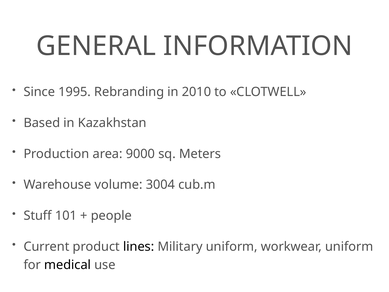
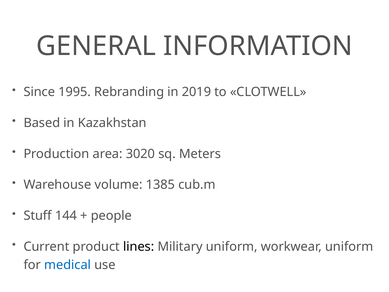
2010: 2010 -> 2019
9000: 9000 -> 3020
3004: 3004 -> 1385
101: 101 -> 144
medical colour: black -> blue
